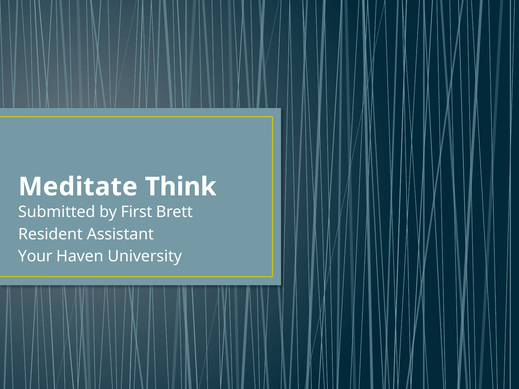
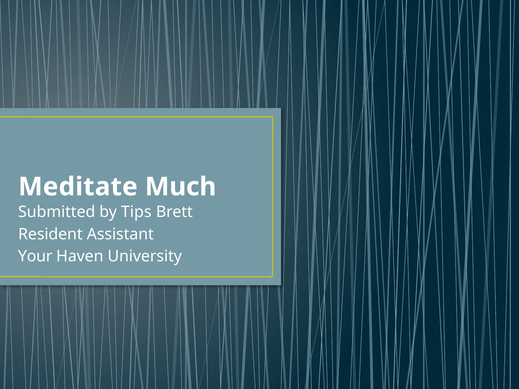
Think: Think -> Much
First: First -> Tips
